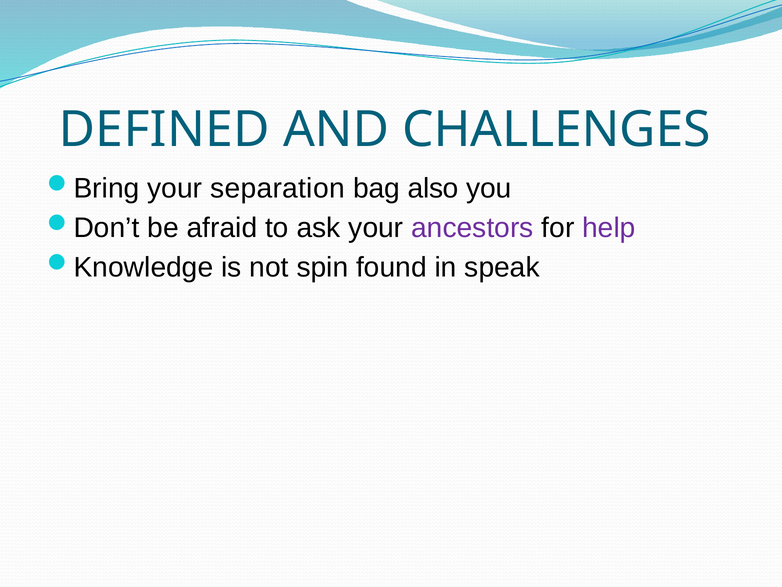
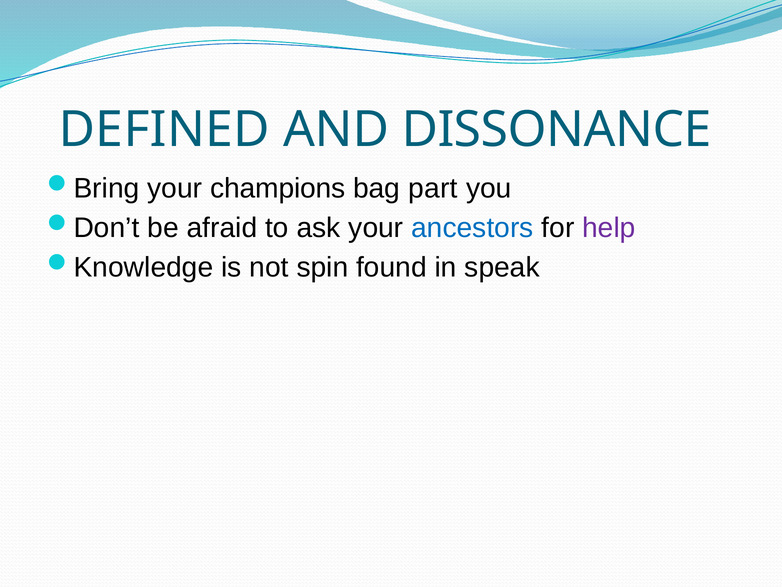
CHALLENGES: CHALLENGES -> DISSONANCE
separation: separation -> champions
also: also -> part
ancestors colour: purple -> blue
